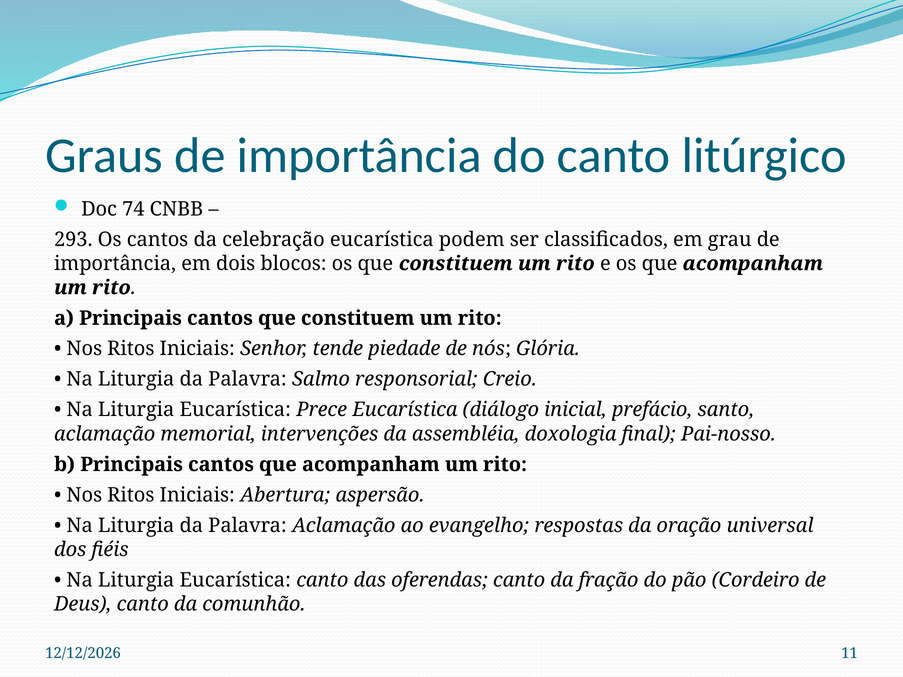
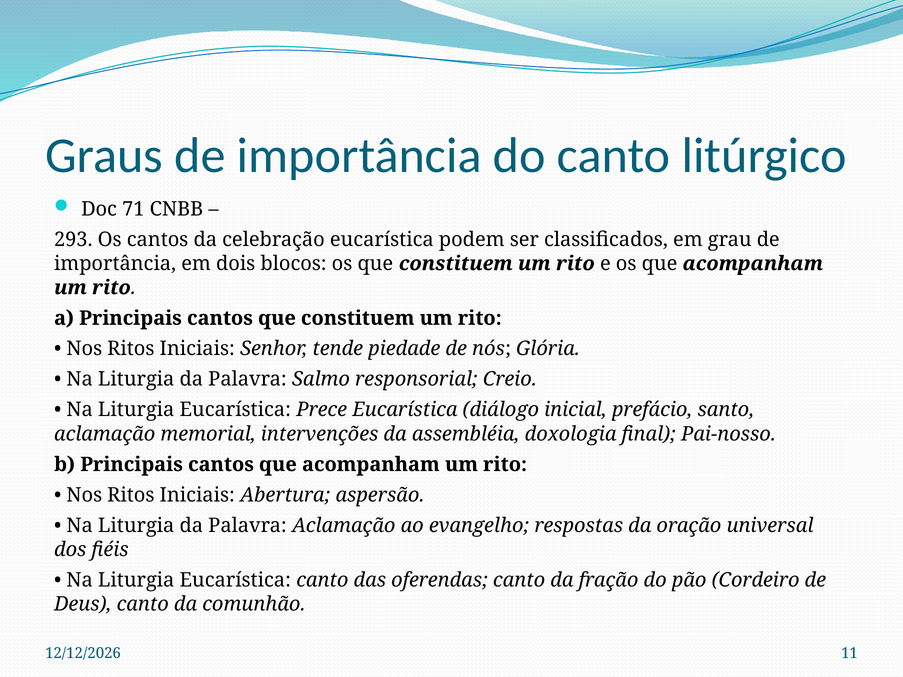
74: 74 -> 71
